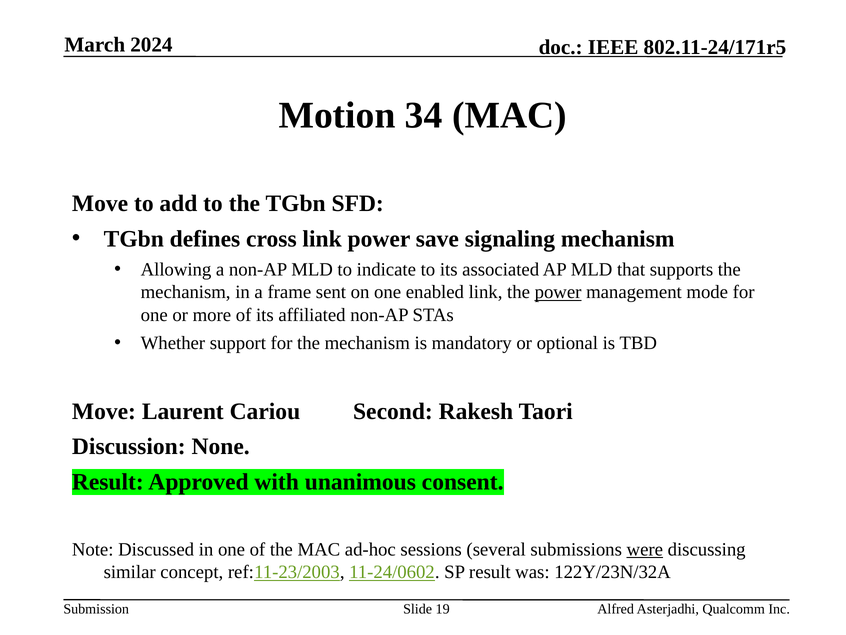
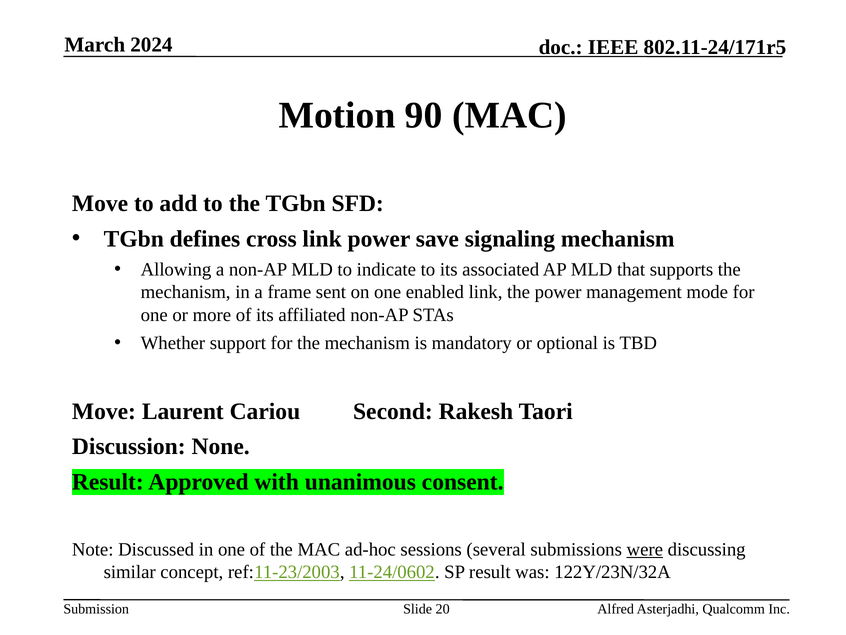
34: 34 -> 90
power at (558, 292) underline: present -> none
19: 19 -> 20
